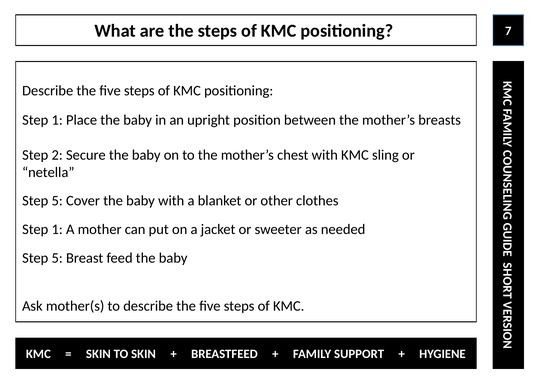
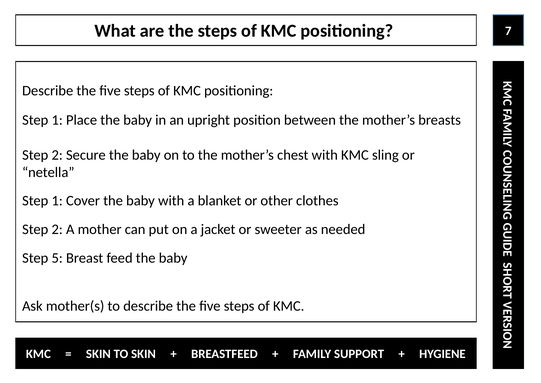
5 at (57, 201): 5 -> 1
1 at (57, 229): 1 -> 2
